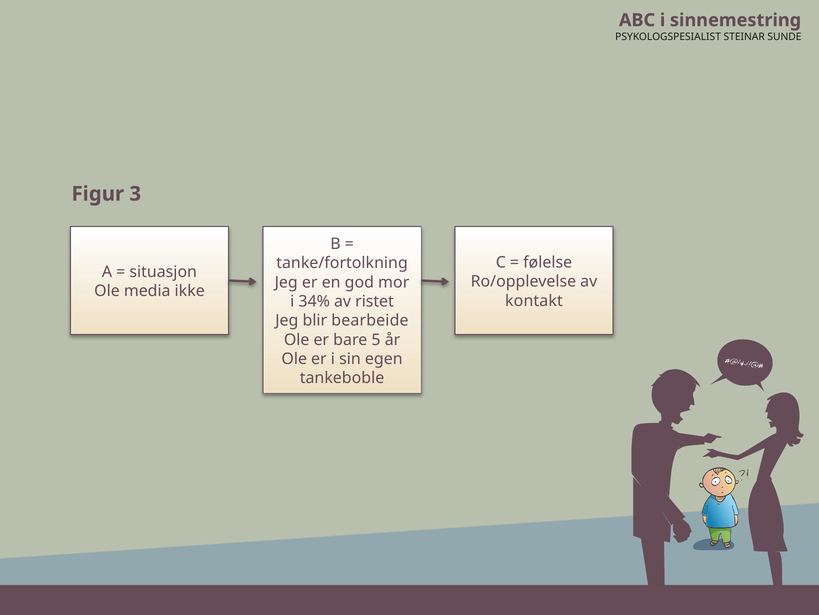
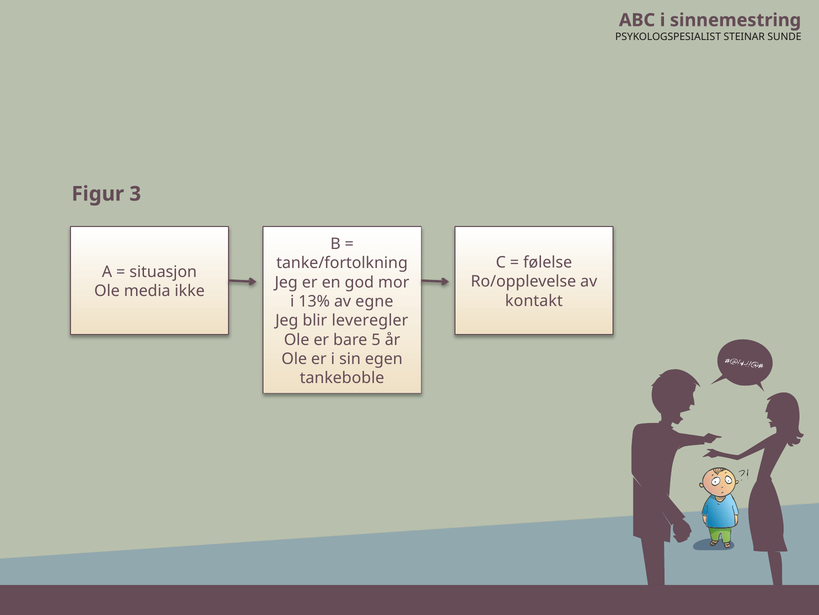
34%: 34% -> 13%
ristet: ristet -> egne
bearbeide: bearbeide -> leveregler
